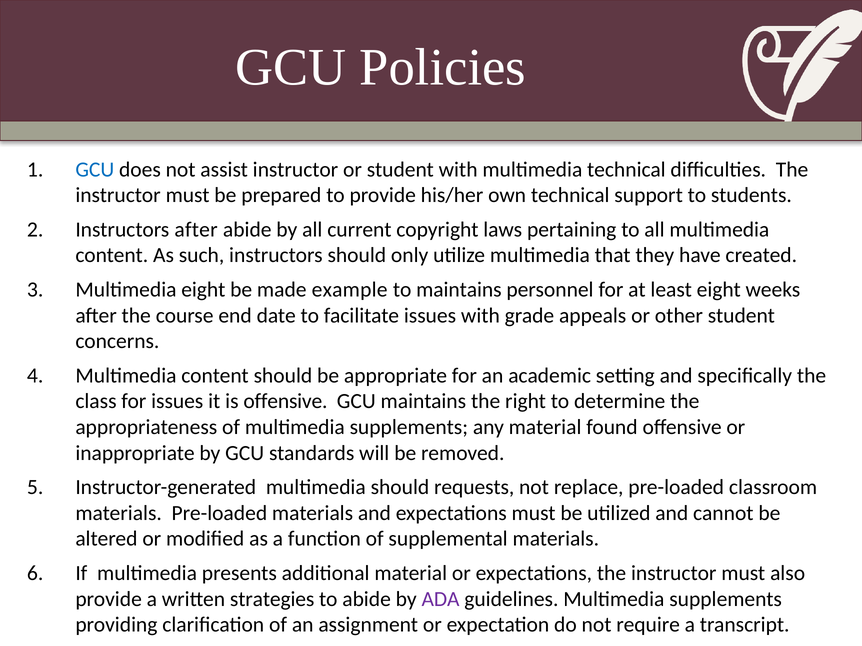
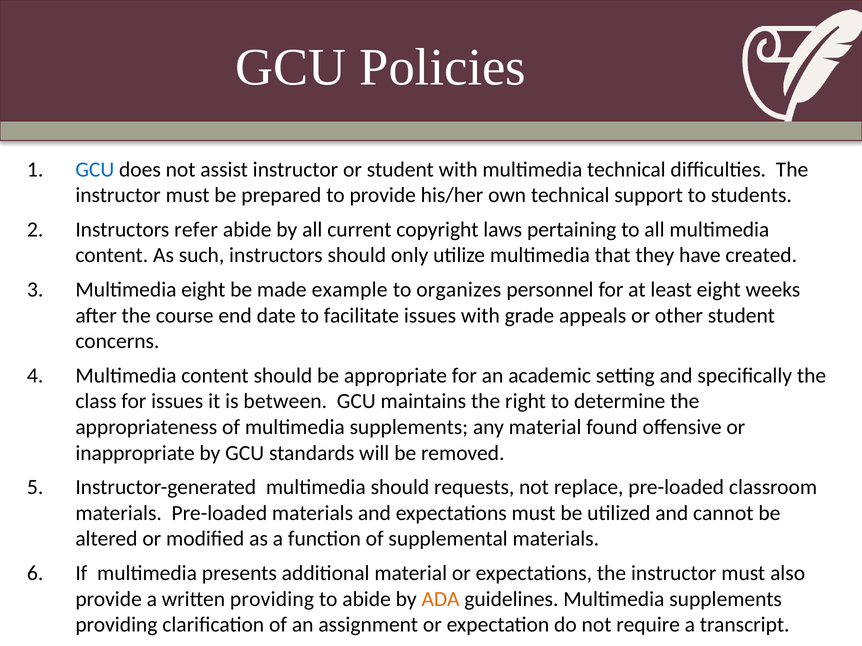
Instructors after: after -> refer
to maintains: maintains -> organizes
is offensive: offensive -> between
written strategies: strategies -> providing
ADA colour: purple -> orange
